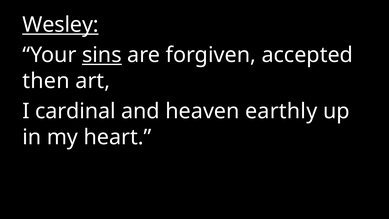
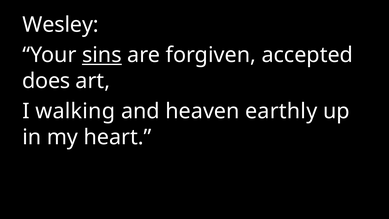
Wesley underline: present -> none
then: then -> does
cardinal: cardinal -> walking
